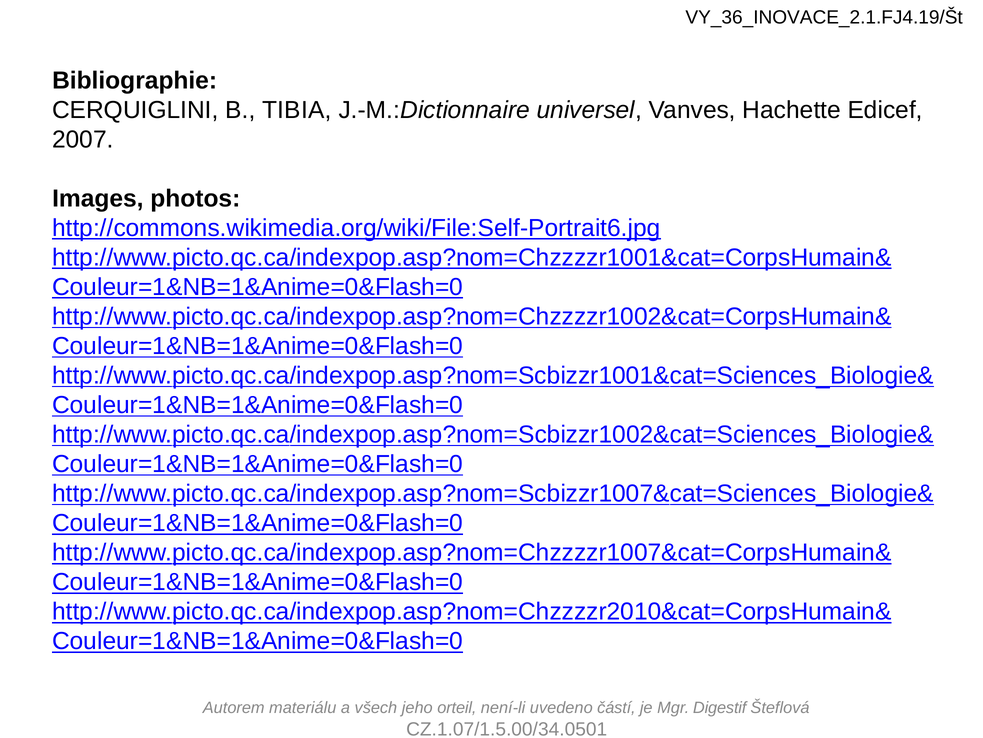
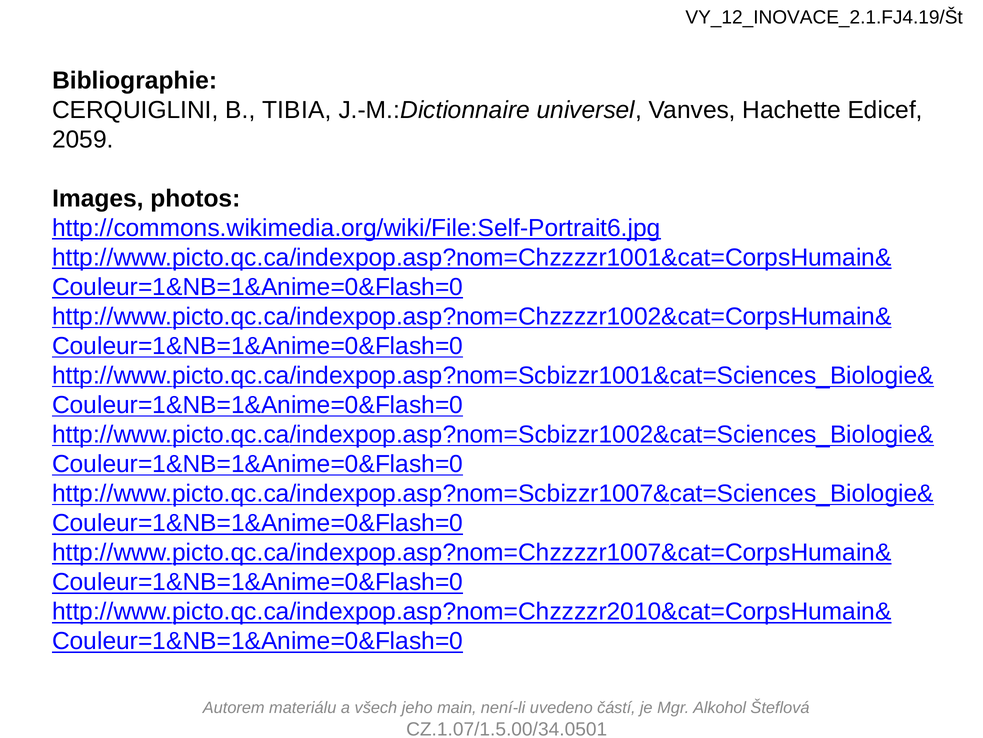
VY_36_INOVACE_2.1.FJ4.19/Št: VY_36_INOVACE_2.1.FJ4.19/Št -> VY_12_INOVACE_2.1.FJ4.19/Št
2007: 2007 -> 2059
orteil: orteil -> main
Digestif: Digestif -> Alkohol
